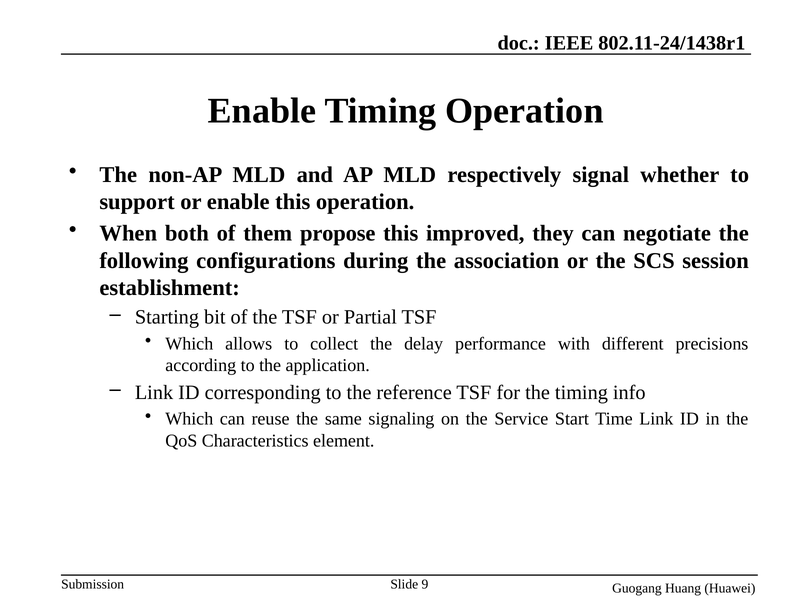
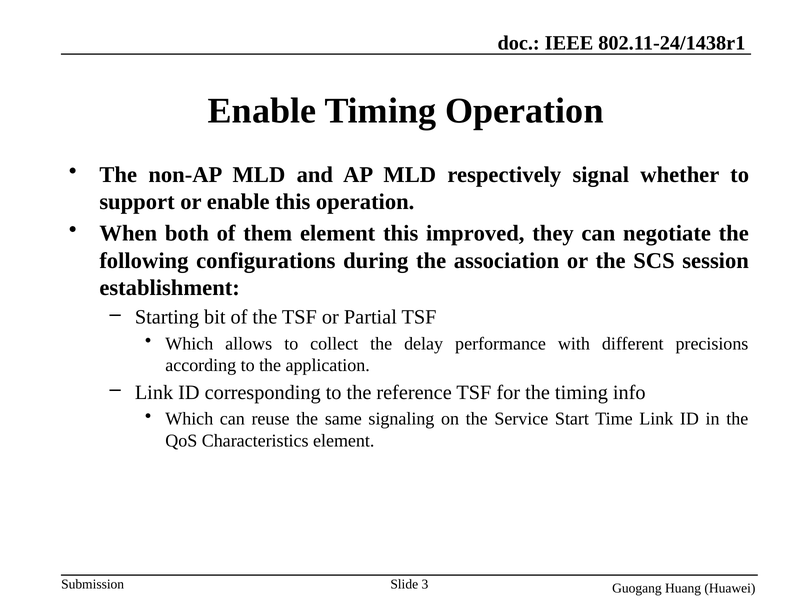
them propose: propose -> element
9: 9 -> 3
